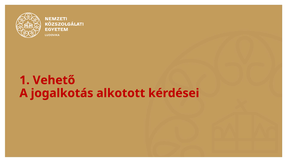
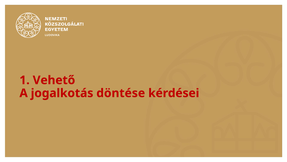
alkotott: alkotott -> döntése
